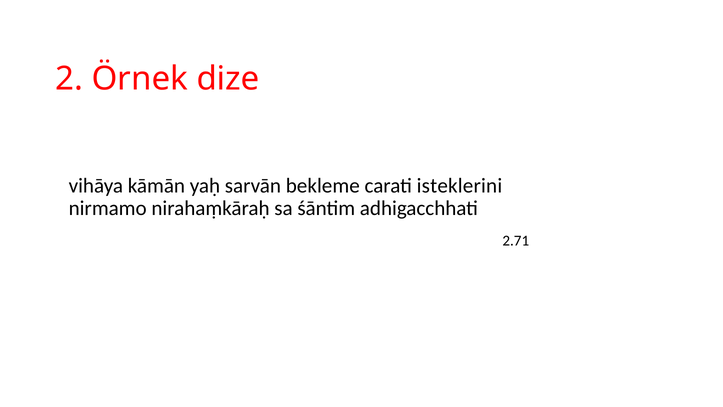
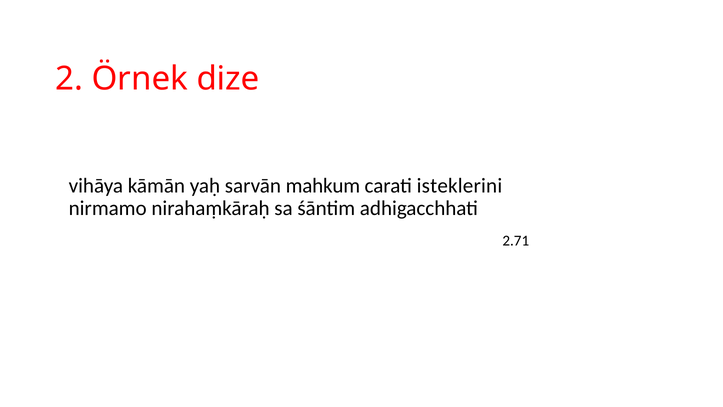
bekleme: bekleme -> mahkum
